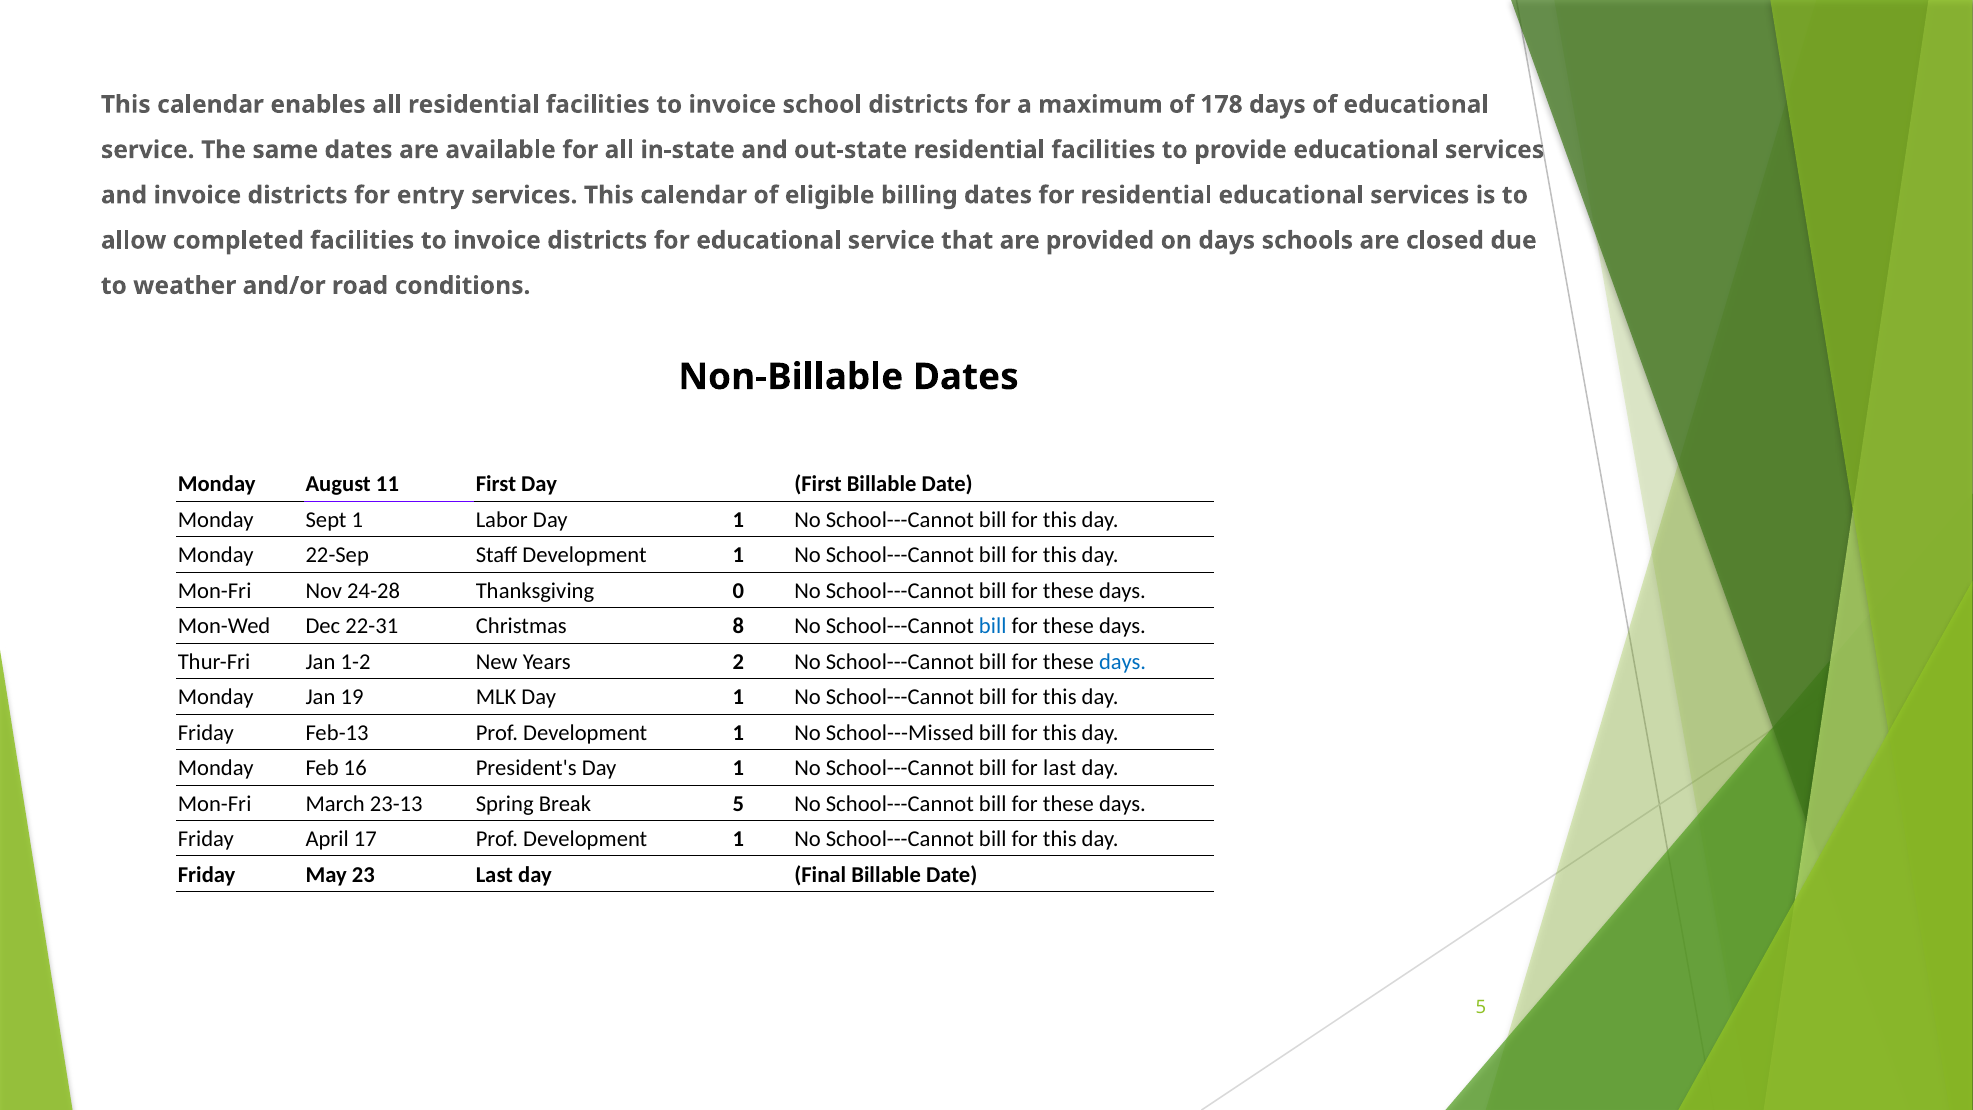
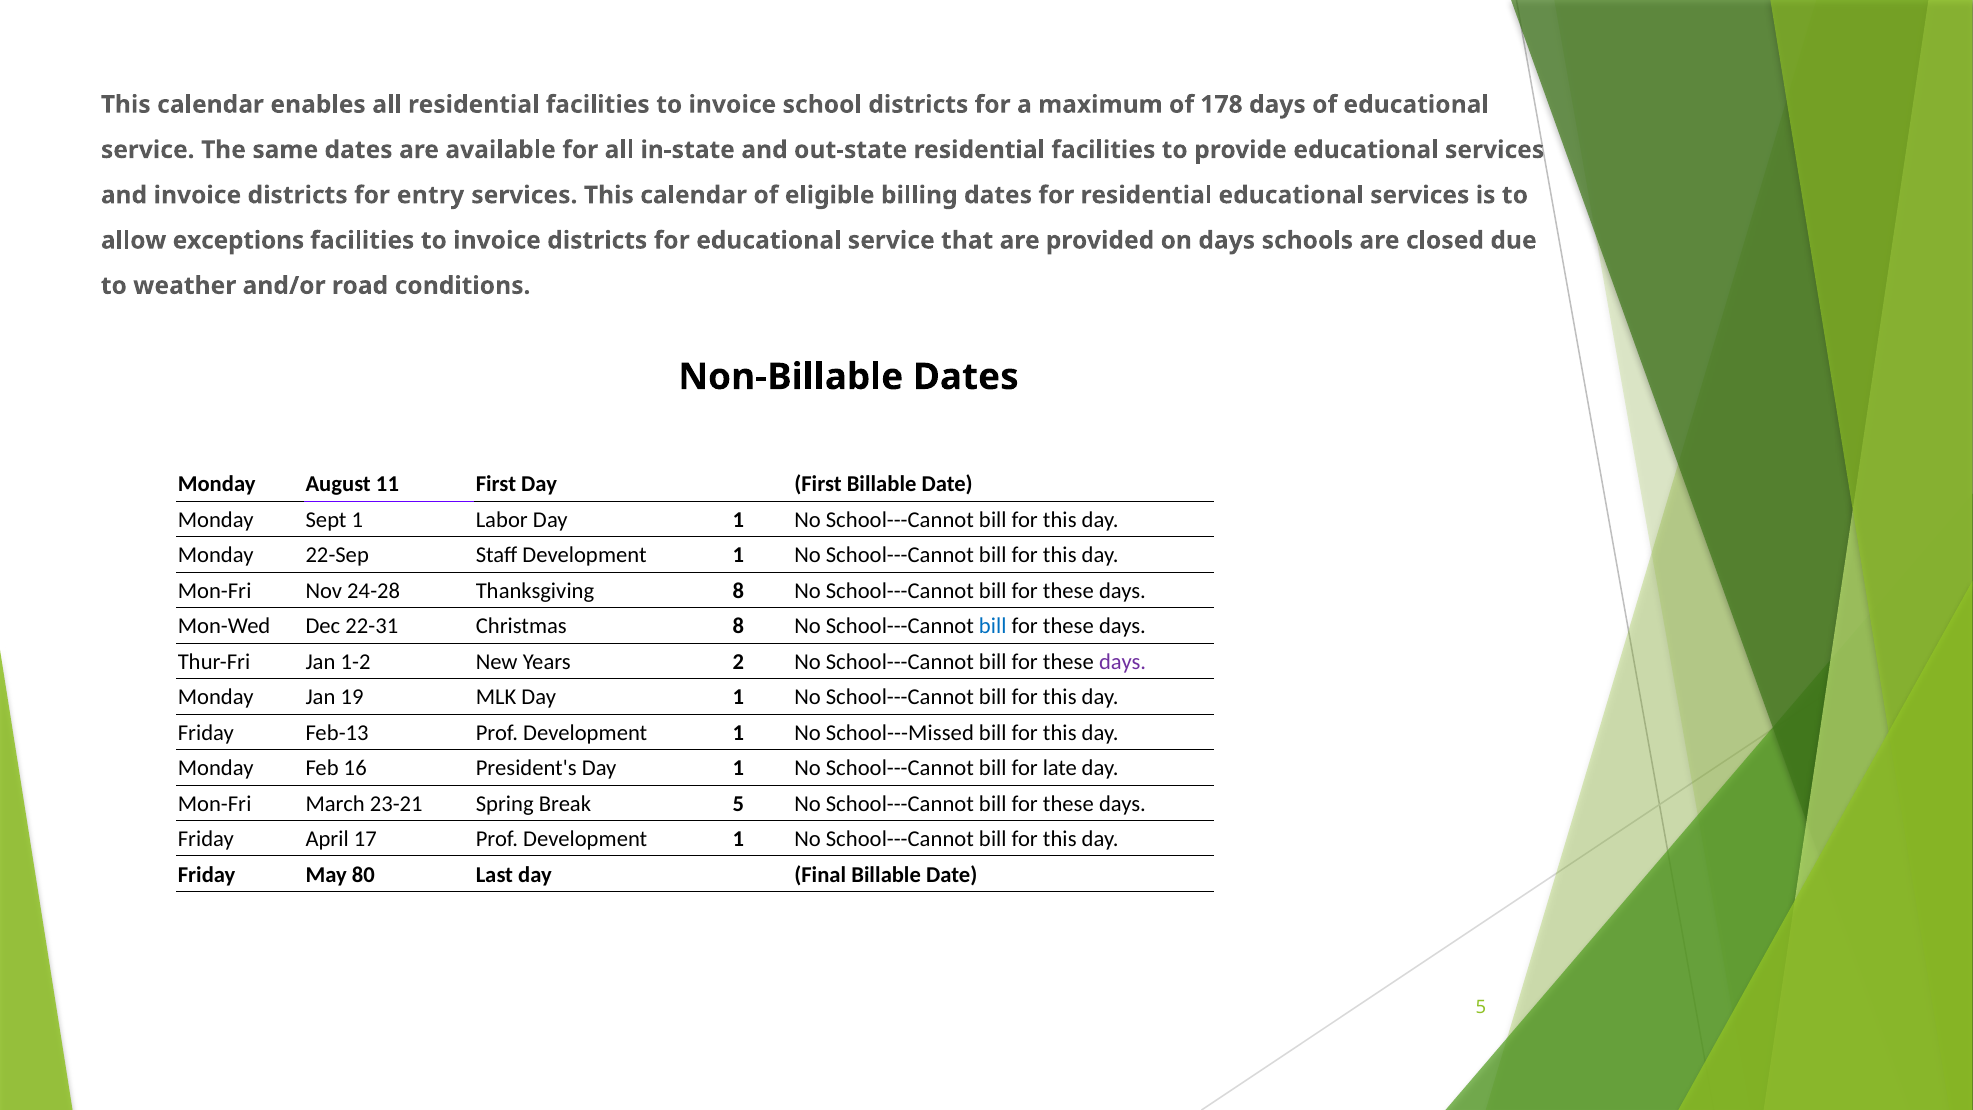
completed: completed -> exceptions
Thanksgiving 0: 0 -> 8
days at (1123, 662) colour: blue -> purple
for last: last -> late
23-13: 23-13 -> 23-21
23: 23 -> 80
